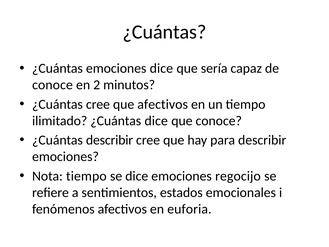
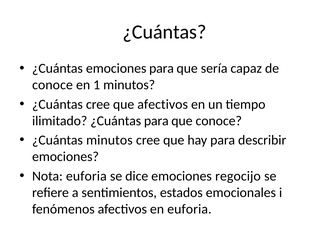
emociones dice: dice -> para
2: 2 -> 1
¿Cuántas dice: dice -> para
¿Cuántas describir: describir -> minutos
Nota tiempo: tiempo -> euforia
